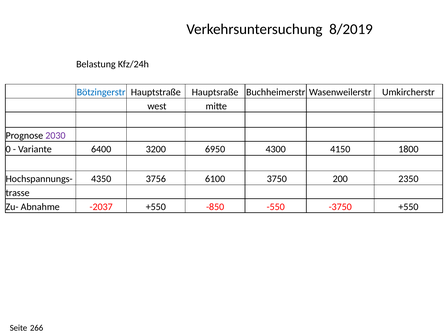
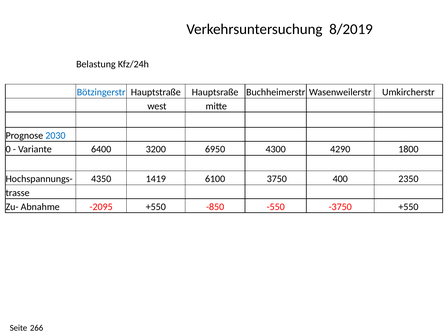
2030 colour: purple -> blue
4150: 4150 -> 4290
3756: 3756 -> 1419
200: 200 -> 400
-2037: -2037 -> -2095
